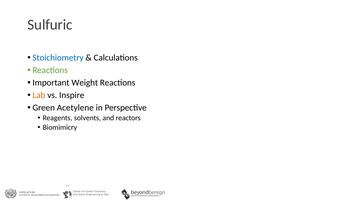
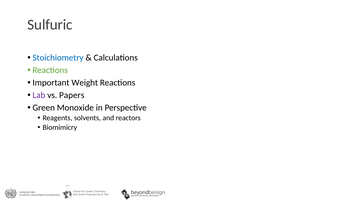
Lab colour: orange -> purple
Inspire: Inspire -> Papers
Acetylene: Acetylene -> Monoxide
